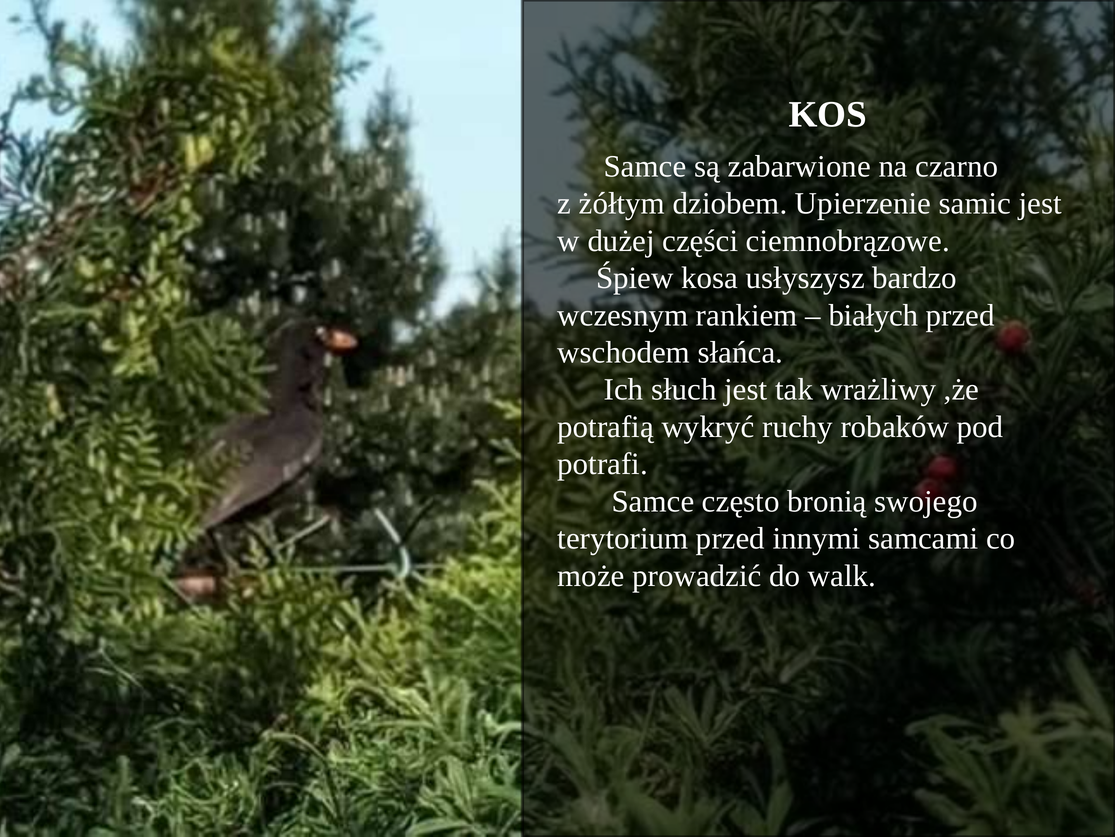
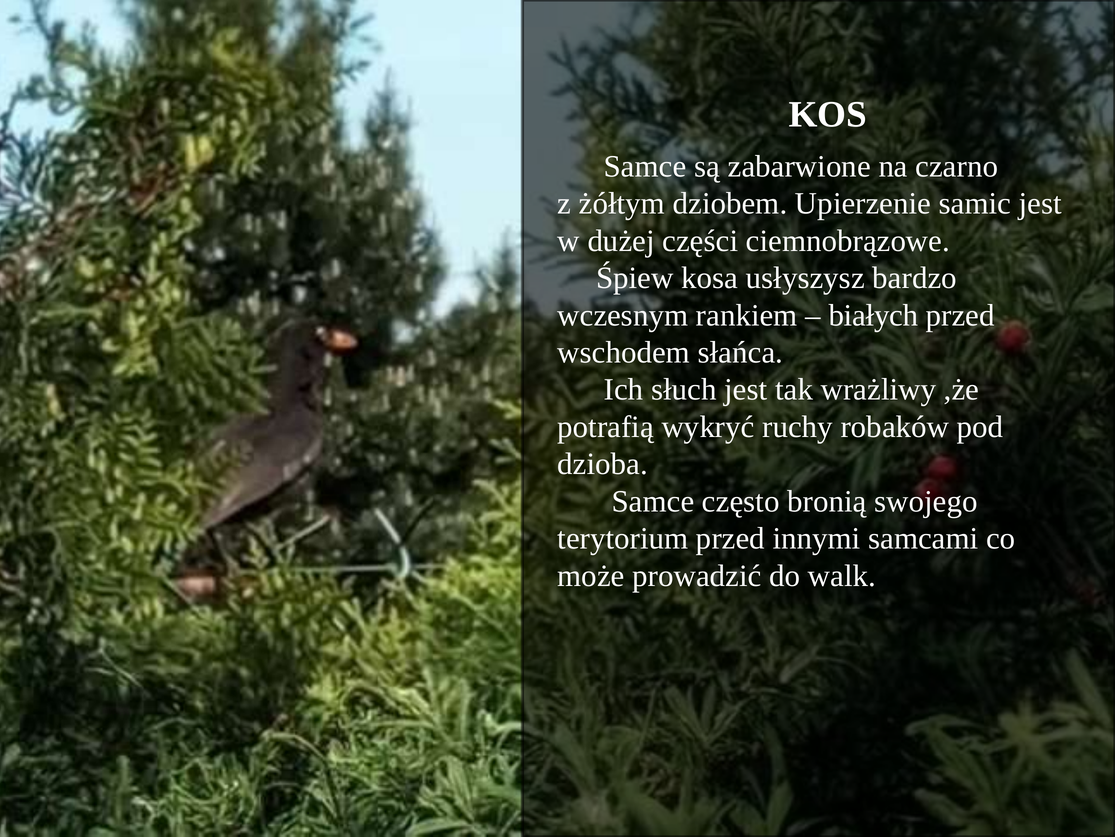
potrafi: potrafi -> dzioba
